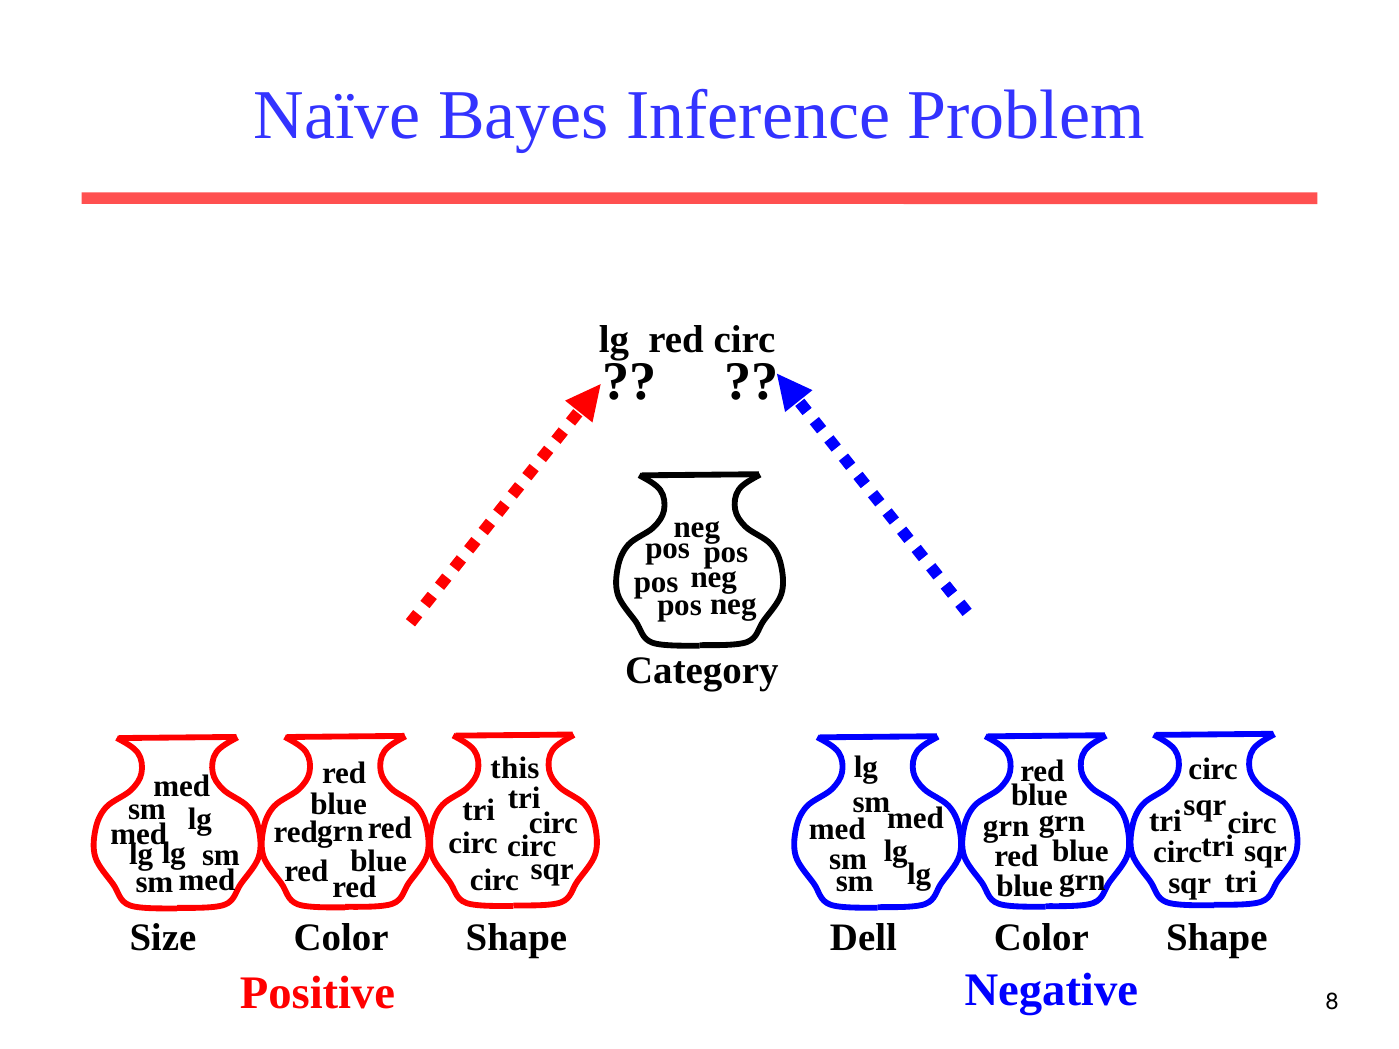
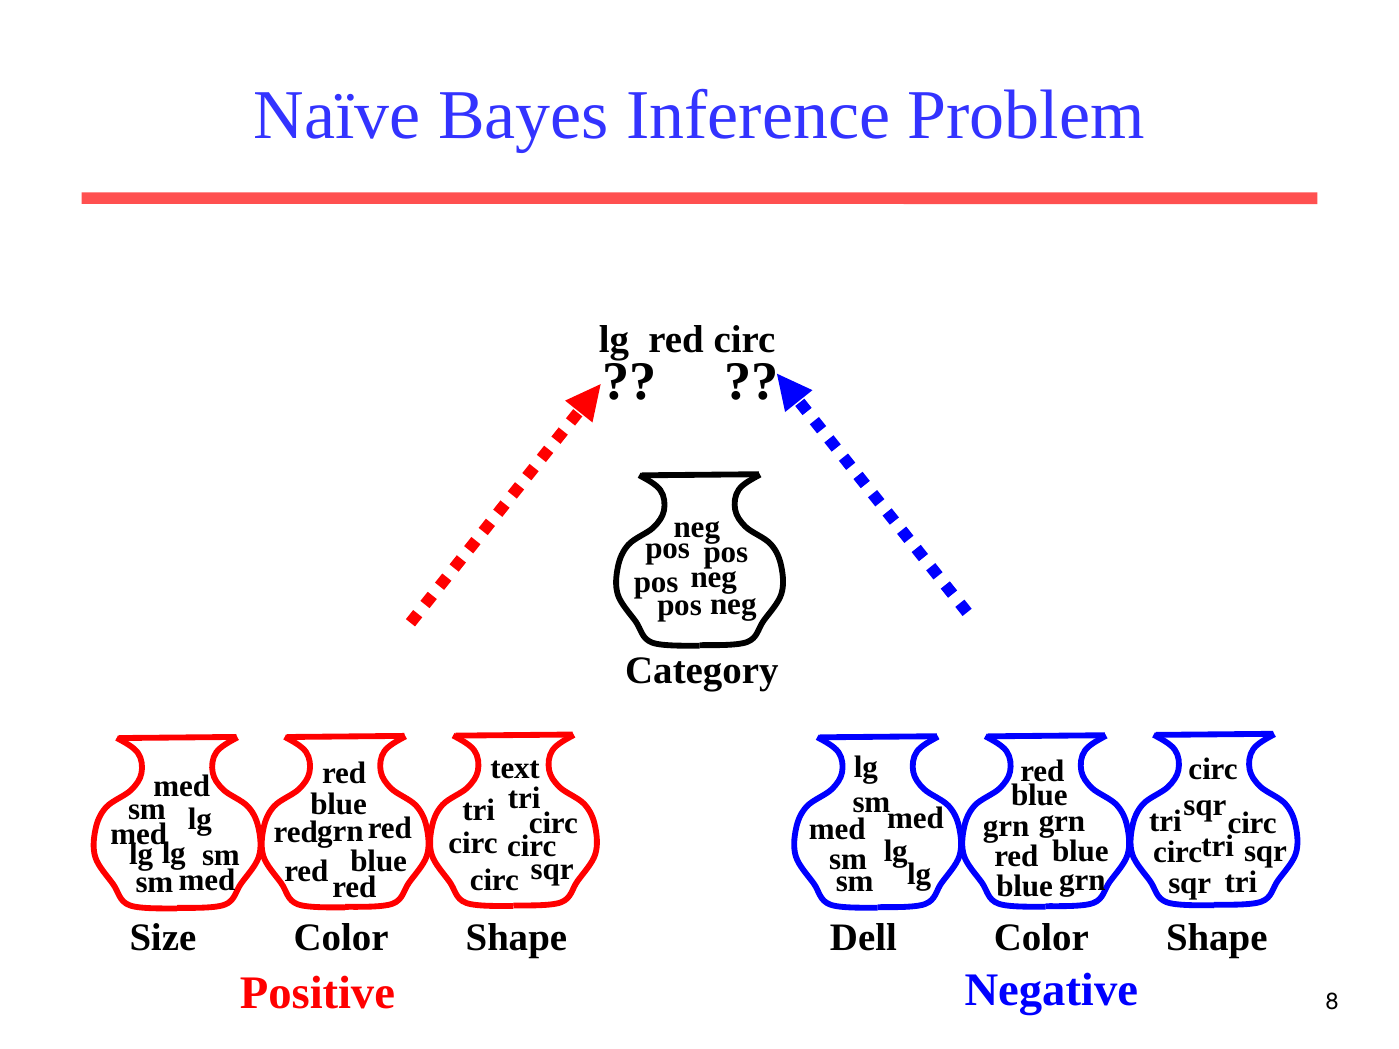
this: this -> text
